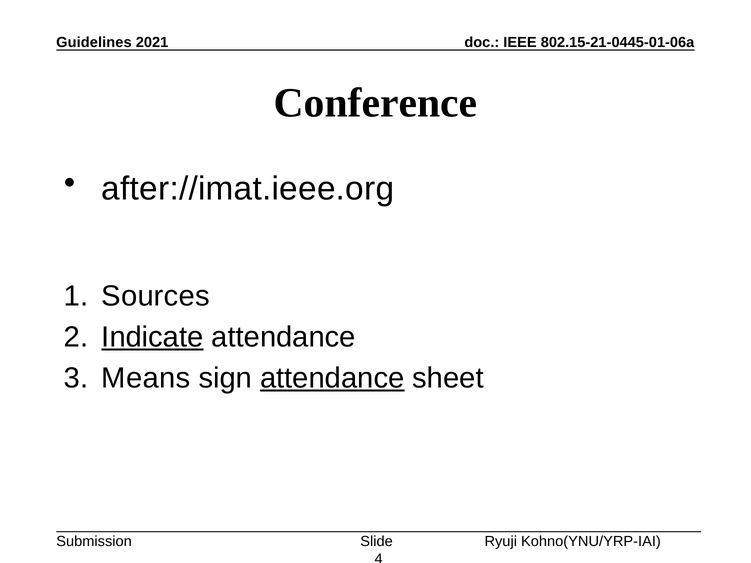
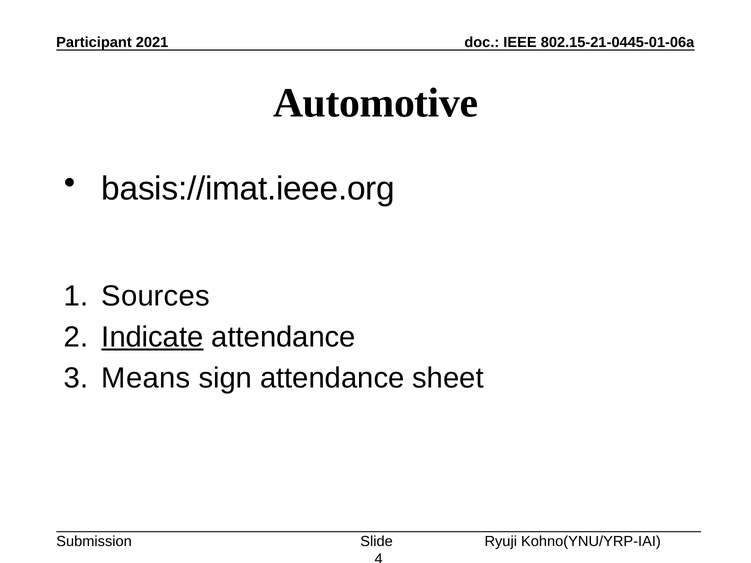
Guidelines: Guidelines -> Participant
Conference: Conference -> Automotive
after://imat.ieee.org: after://imat.ieee.org -> basis://imat.ieee.org
attendance at (332, 378) underline: present -> none
